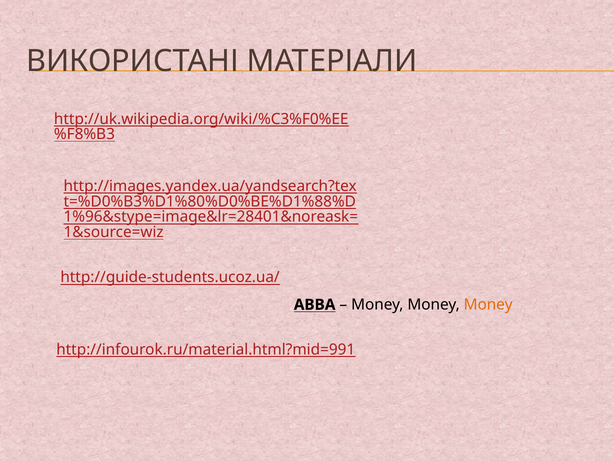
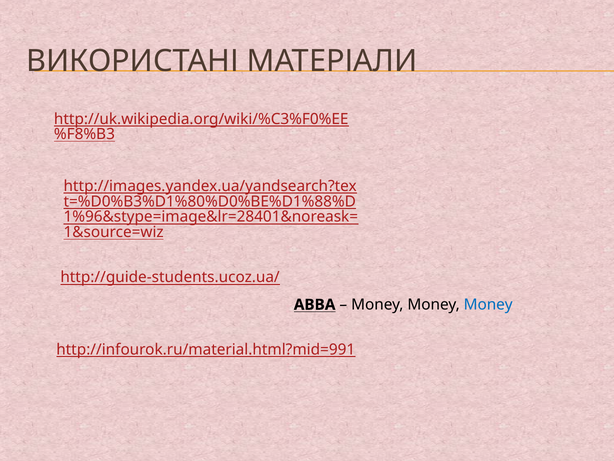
Money at (488, 304) colour: orange -> blue
